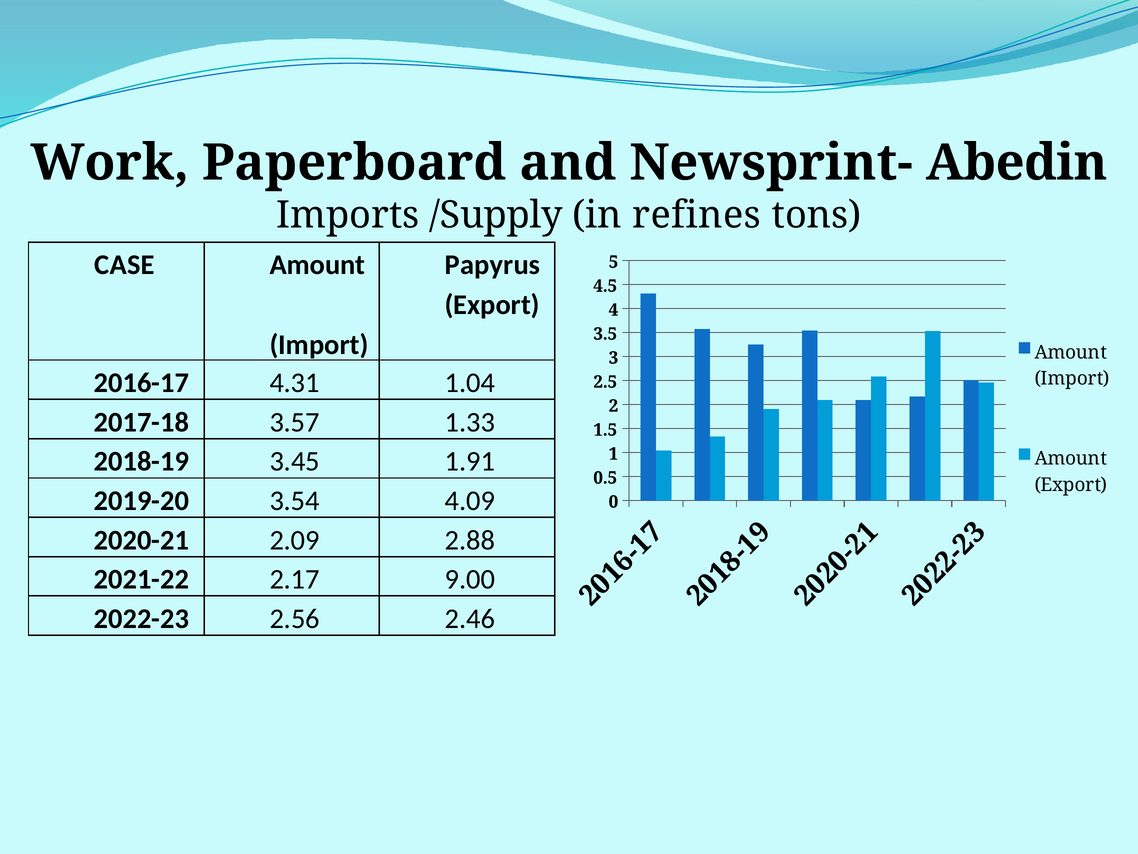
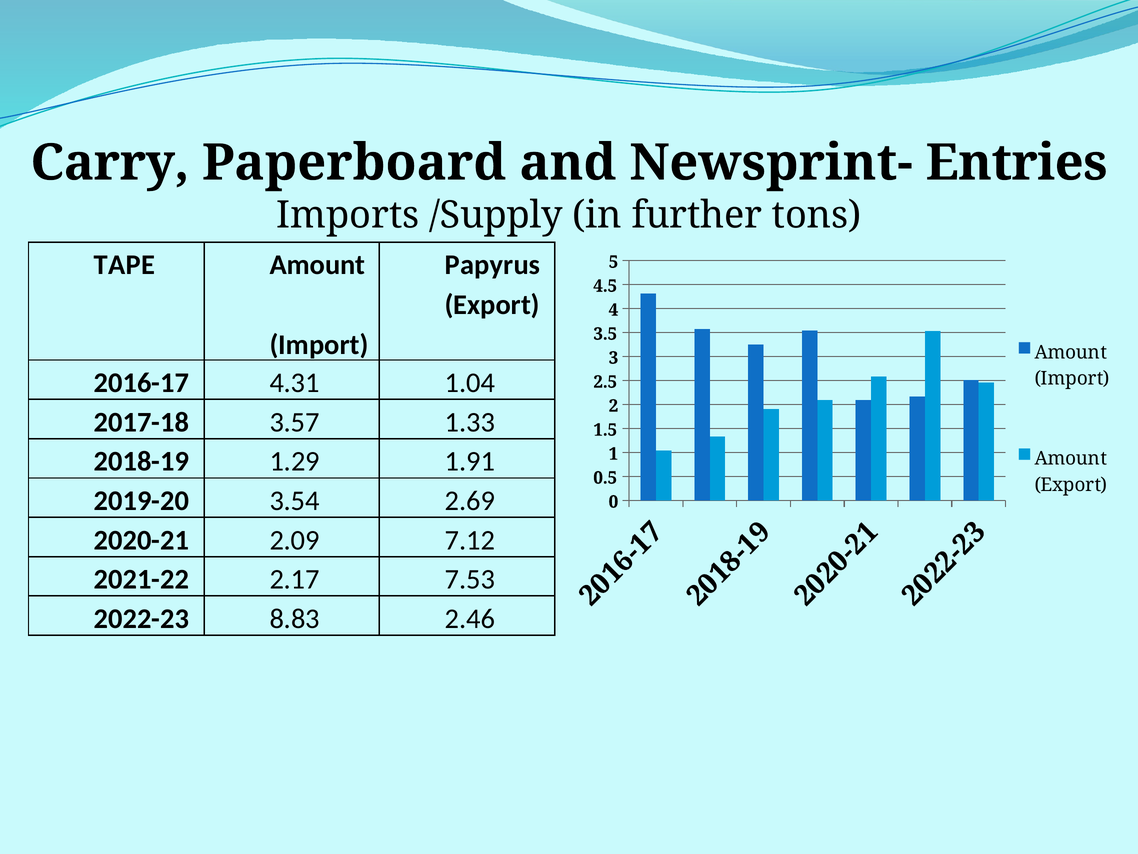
Work: Work -> Carry
Abedin: Abedin -> Entries
refines: refines -> further
CASE: CASE -> TAPE
3.45: 3.45 -> 1.29
4.09: 4.09 -> 2.69
2.88: 2.88 -> 7.12
9.00: 9.00 -> 7.53
2.56: 2.56 -> 8.83
